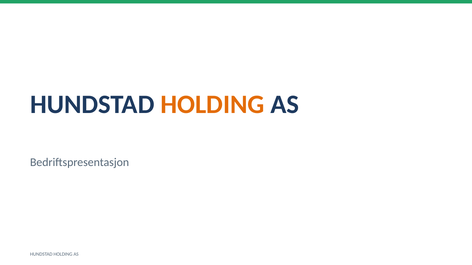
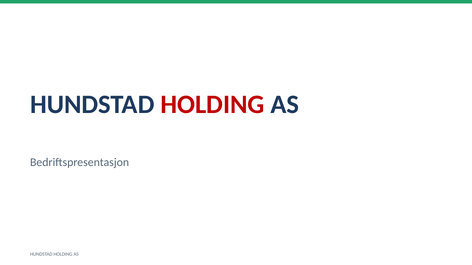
HOLDING at (212, 105) colour: orange -> red
